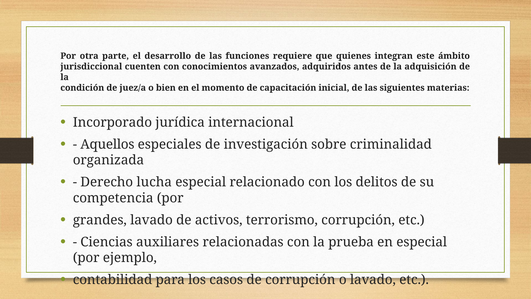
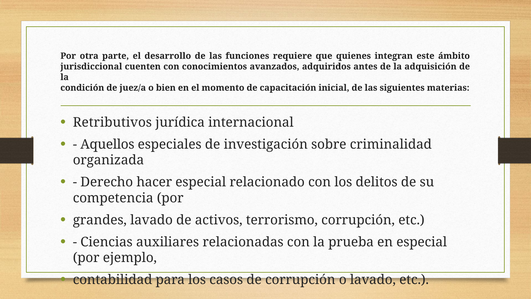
Incorporado: Incorporado -> Retributivos
lucha: lucha -> hacer
